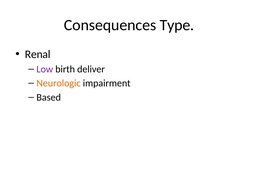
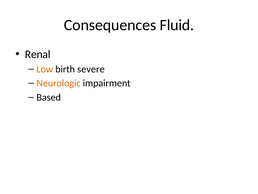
Type: Type -> Fluid
Low colour: purple -> orange
deliver: deliver -> severe
